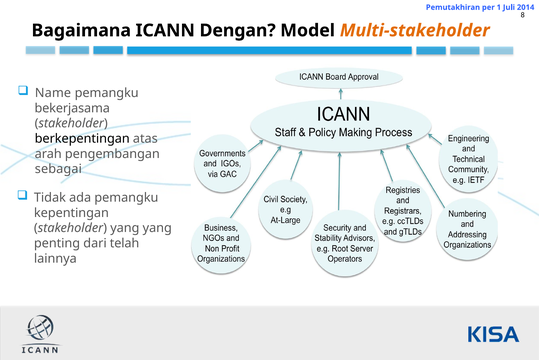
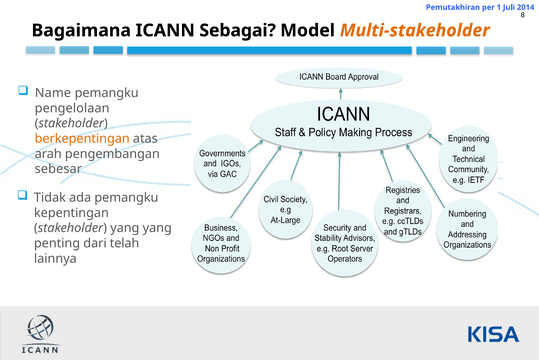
Dengan: Dengan -> Sebagai
bekerjasama: bekerjasama -> pengelolaan
berkepentingan colour: black -> orange
sebagai: sebagai -> sebesar
